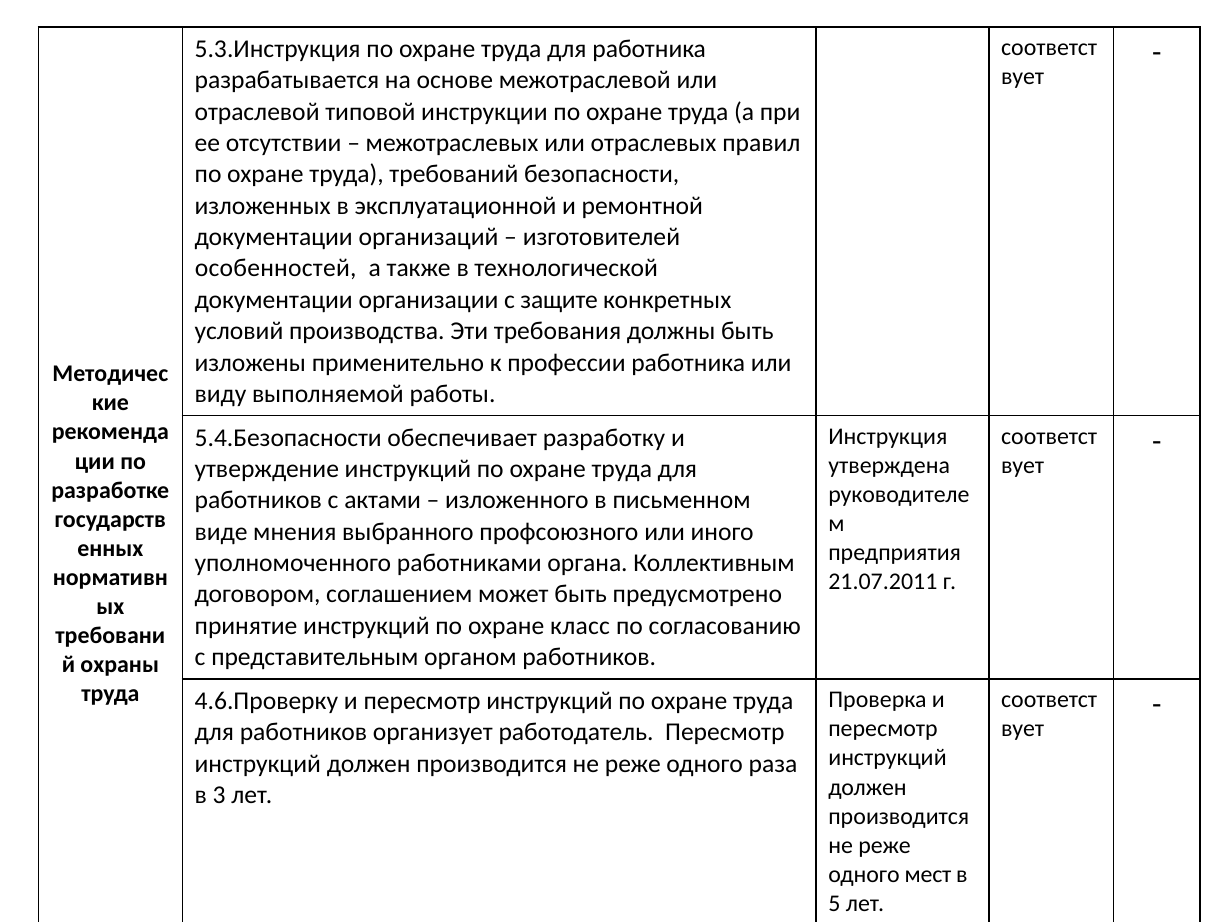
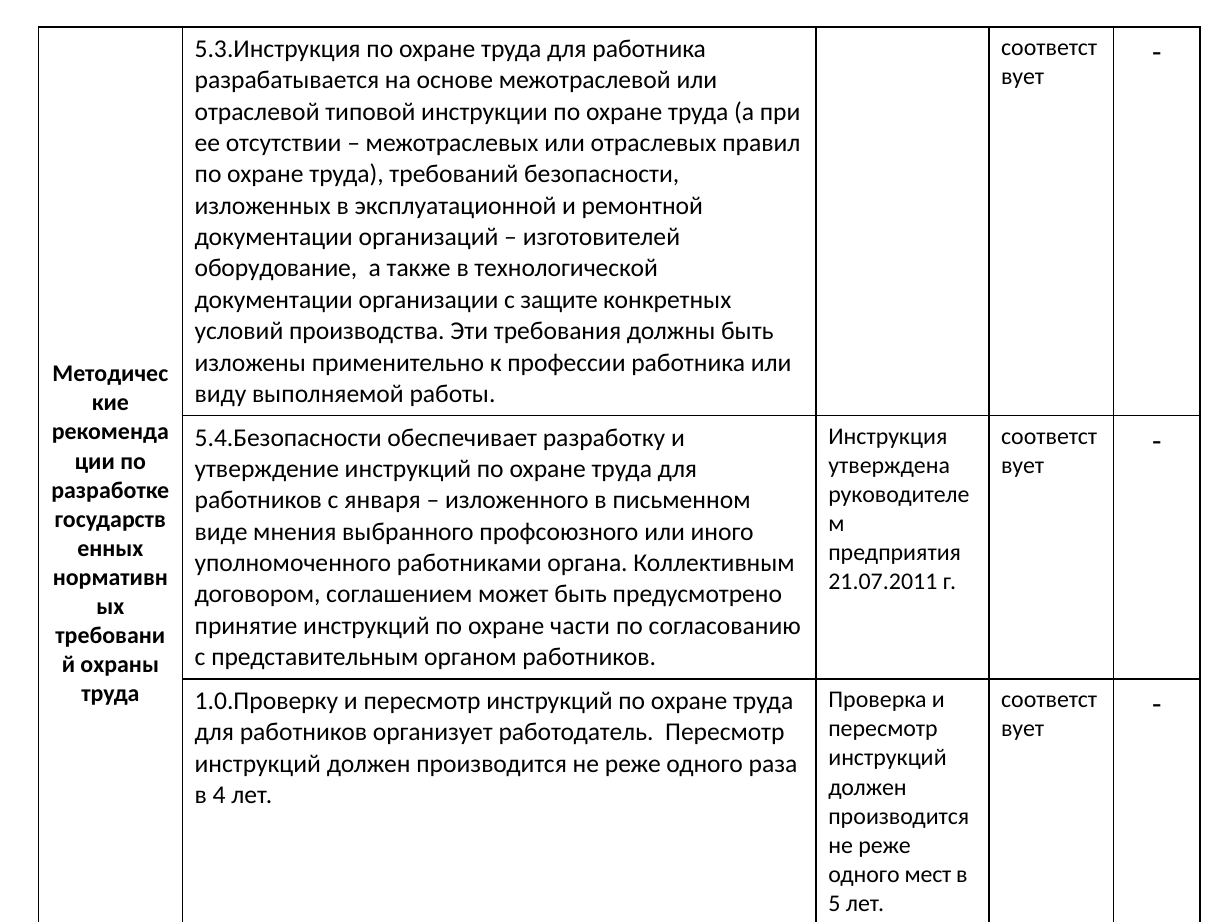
особенностей: особенностей -> оборудование
актами: актами -> января
класс: класс -> части
4.6.Проверку: 4.6.Проверку -> 1.0.Проверку
3: 3 -> 4
